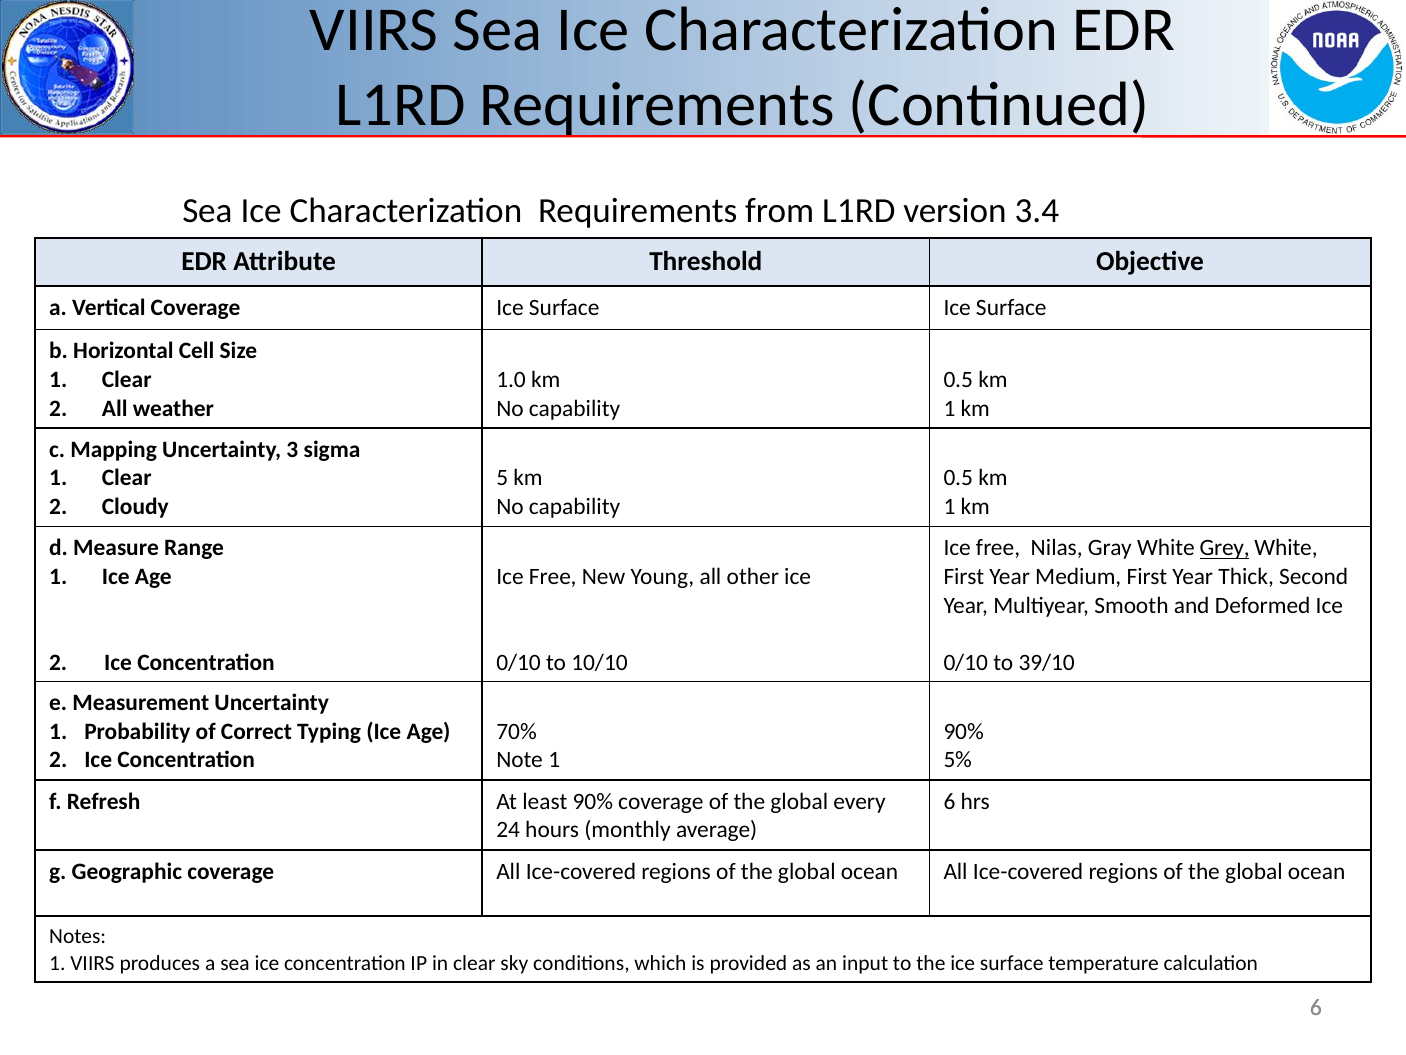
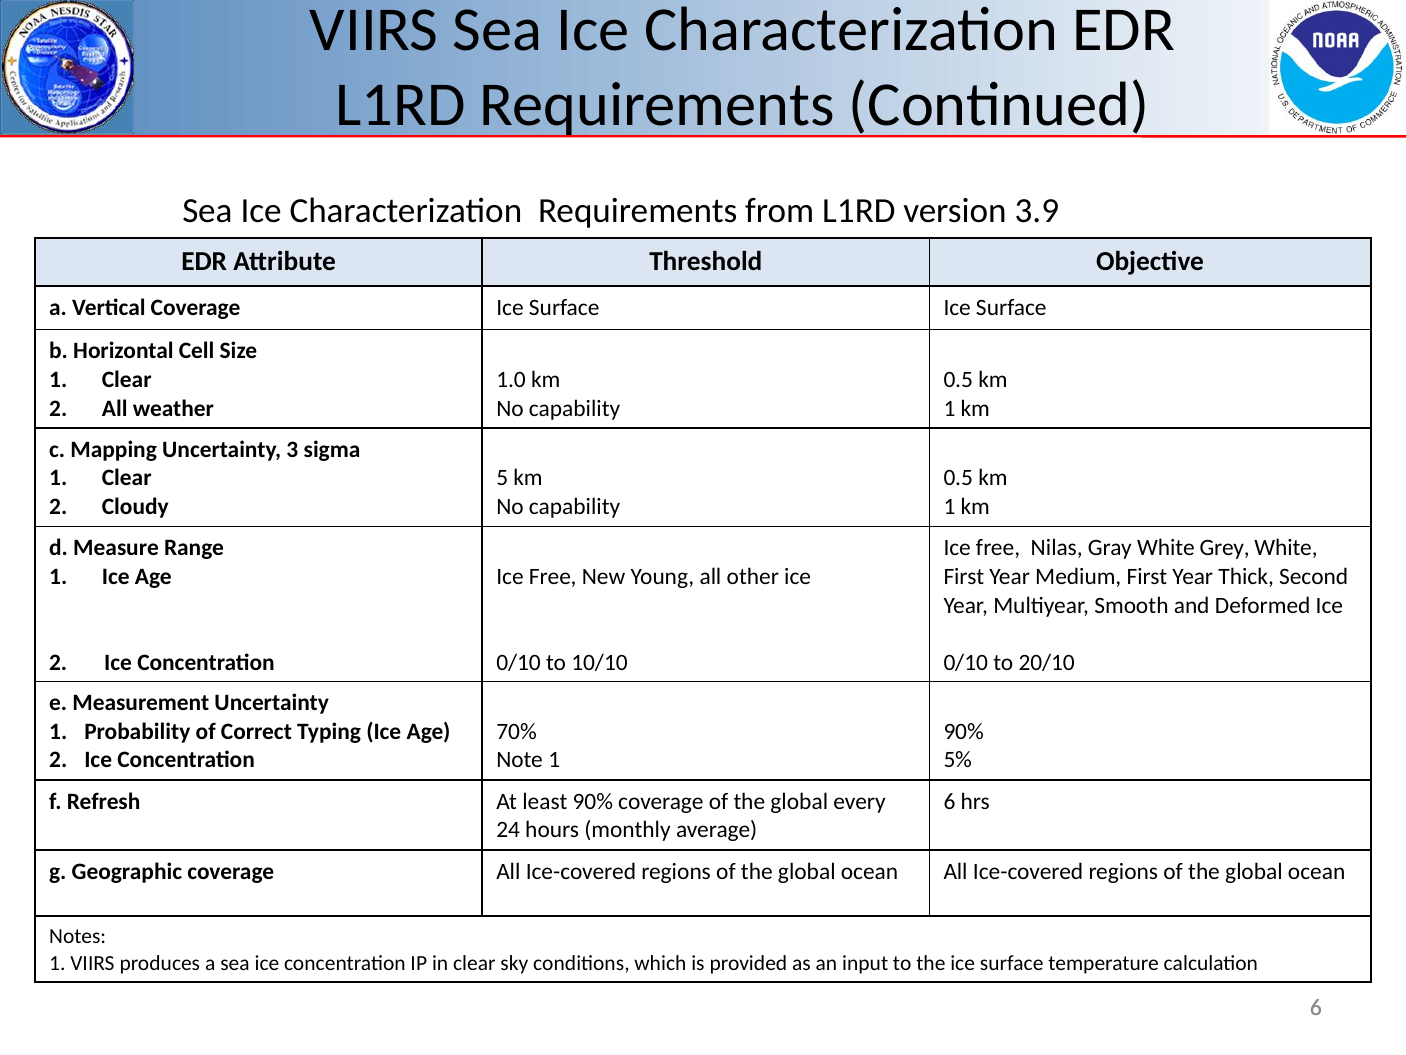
3.4: 3.4 -> 3.9
Grey underline: present -> none
39/10: 39/10 -> 20/10
